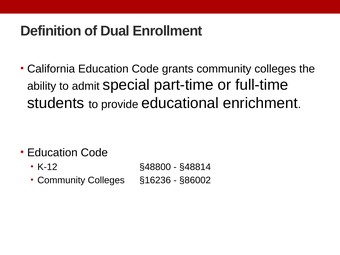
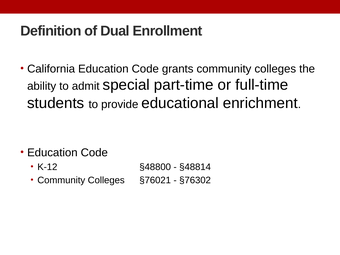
§16236: §16236 -> §76021
§86002: §86002 -> §76302
